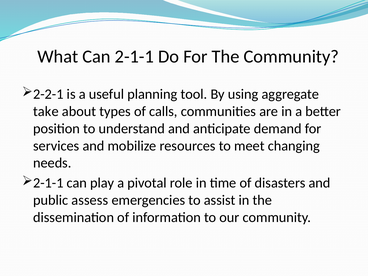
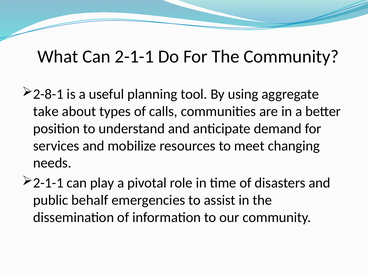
2-2-1: 2-2-1 -> 2-8-1
assess: assess -> behalf
